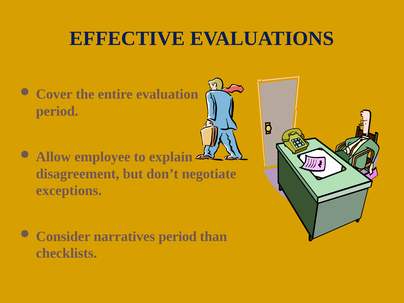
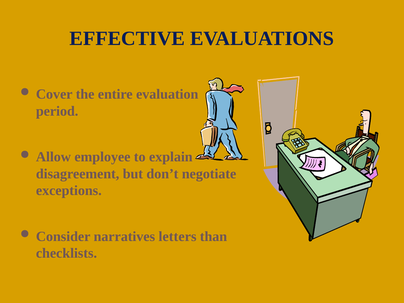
narratives period: period -> letters
